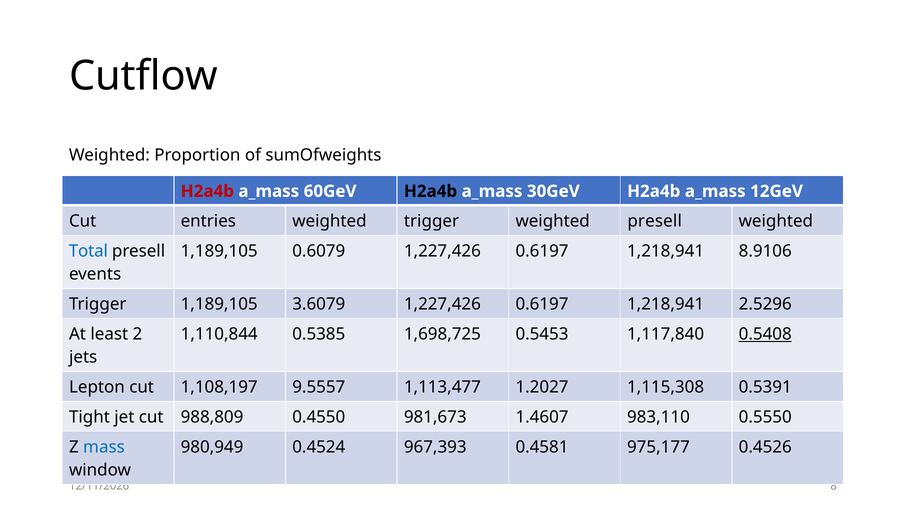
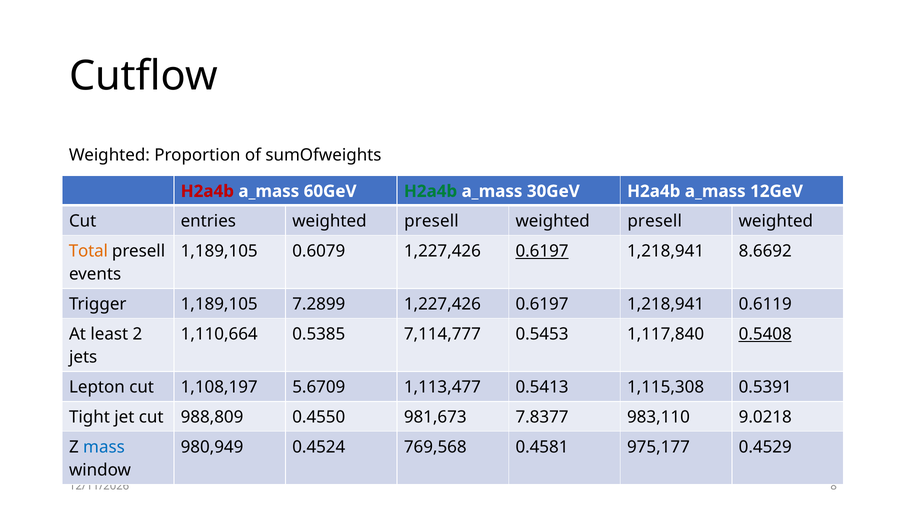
H2a4b at (431, 191) colour: black -> green
entries weighted trigger: trigger -> presell
Total colour: blue -> orange
0.6197 at (542, 251) underline: none -> present
8.9106: 8.9106 -> 8.6692
3.6079: 3.6079 -> 7.2899
2.5296: 2.5296 -> 0.6119
1,110,844: 1,110,844 -> 1,110,664
1,698,725: 1,698,725 -> 7,114,777
9.5557: 9.5557 -> 5.6709
1.2027: 1.2027 -> 0.5413
1.4607: 1.4607 -> 7.8377
0.5550: 0.5550 -> 9.0218
967,393: 967,393 -> 769,568
0.4526: 0.4526 -> 0.4529
